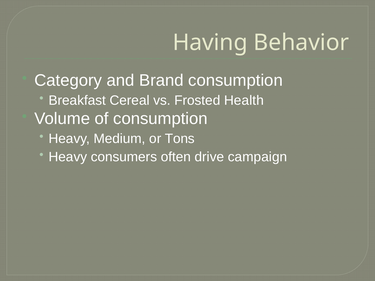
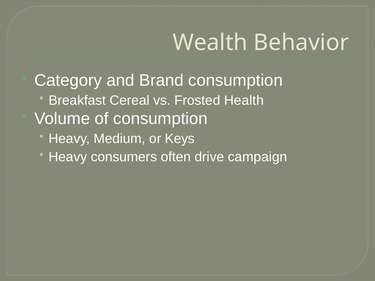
Having: Having -> Wealth
Tons: Tons -> Keys
